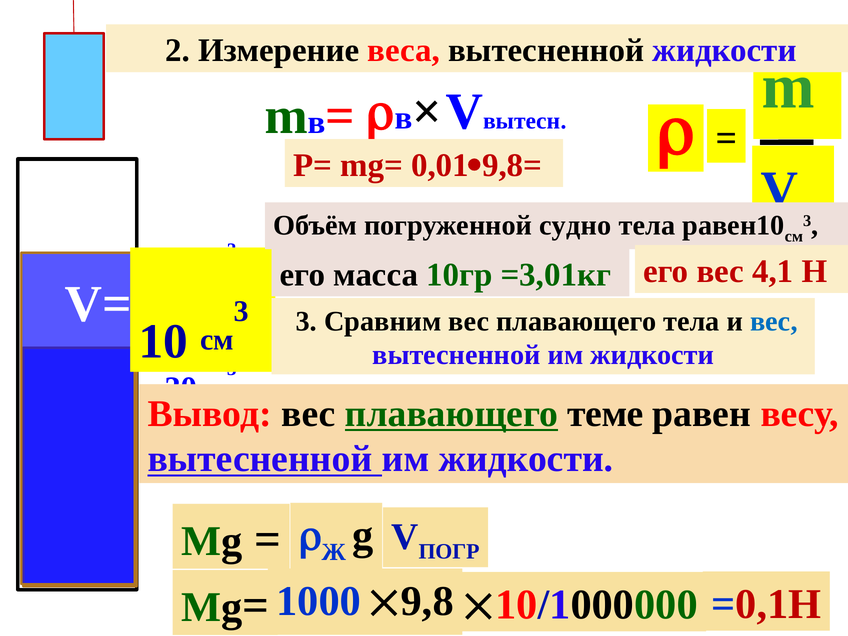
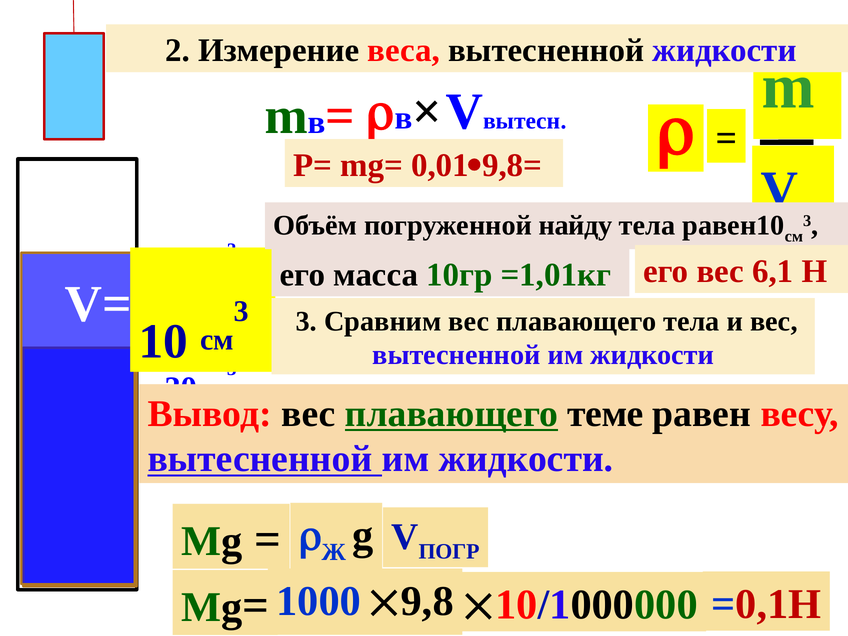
судно: судно -> найду
=3,01кг: =3,01кг -> =1,01кг
4,1: 4,1 -> 6,1
вес at (774, 321) colour: blue -> black
